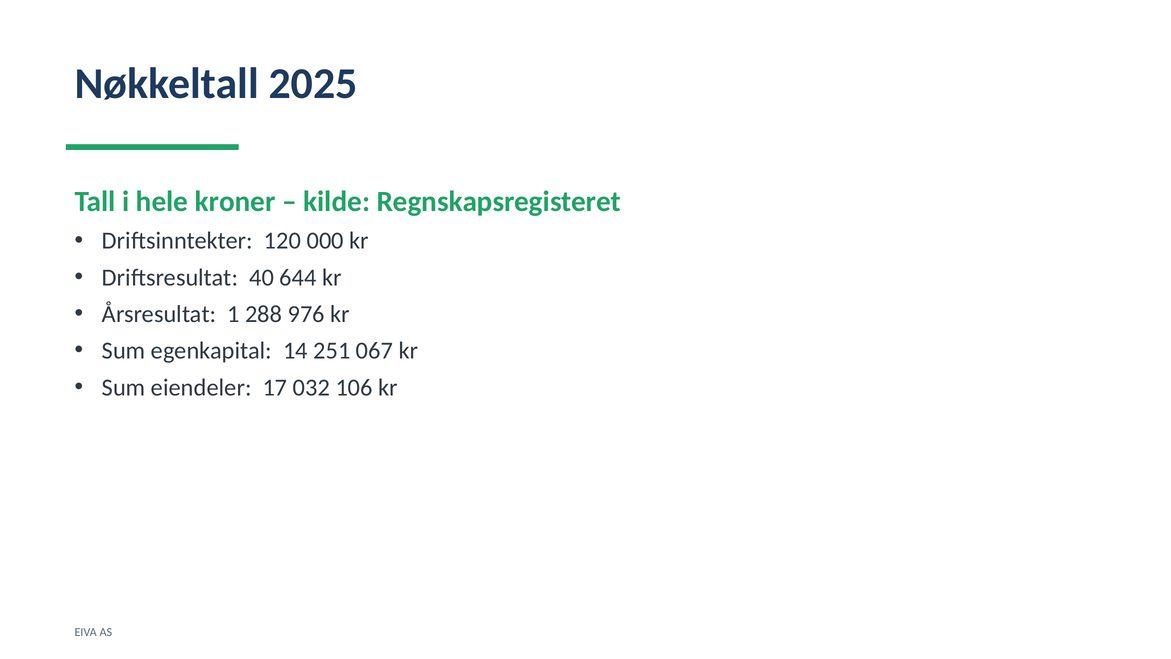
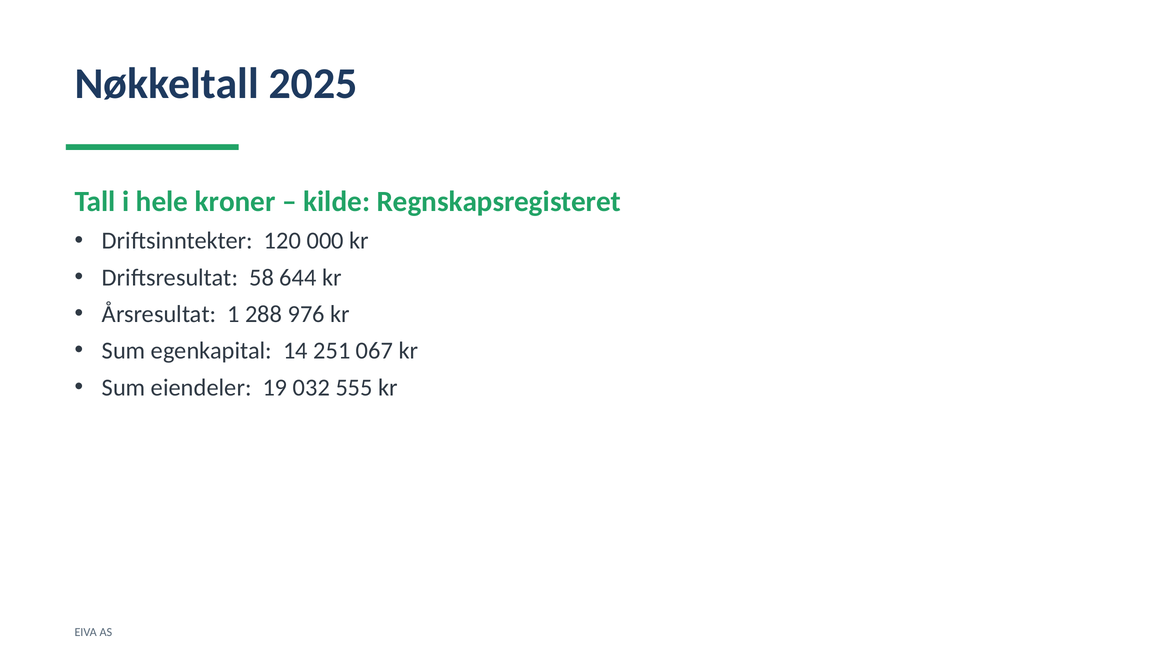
40: 40 -> 58
17: 17 -> 19
106: 106 -> 555
